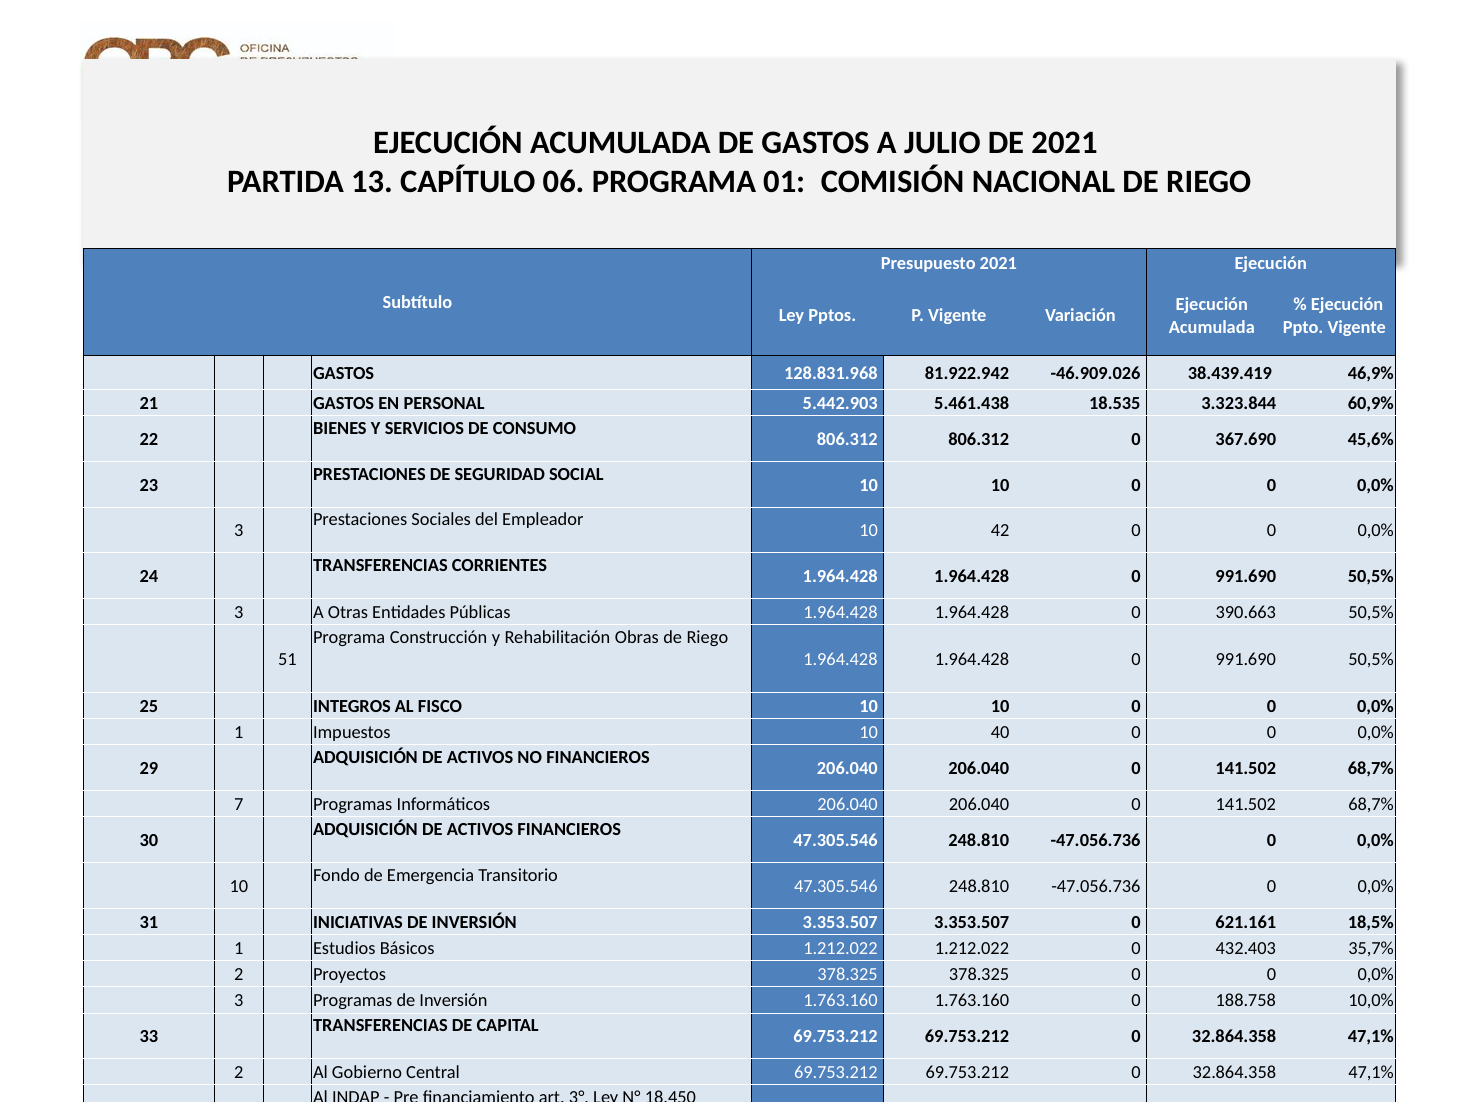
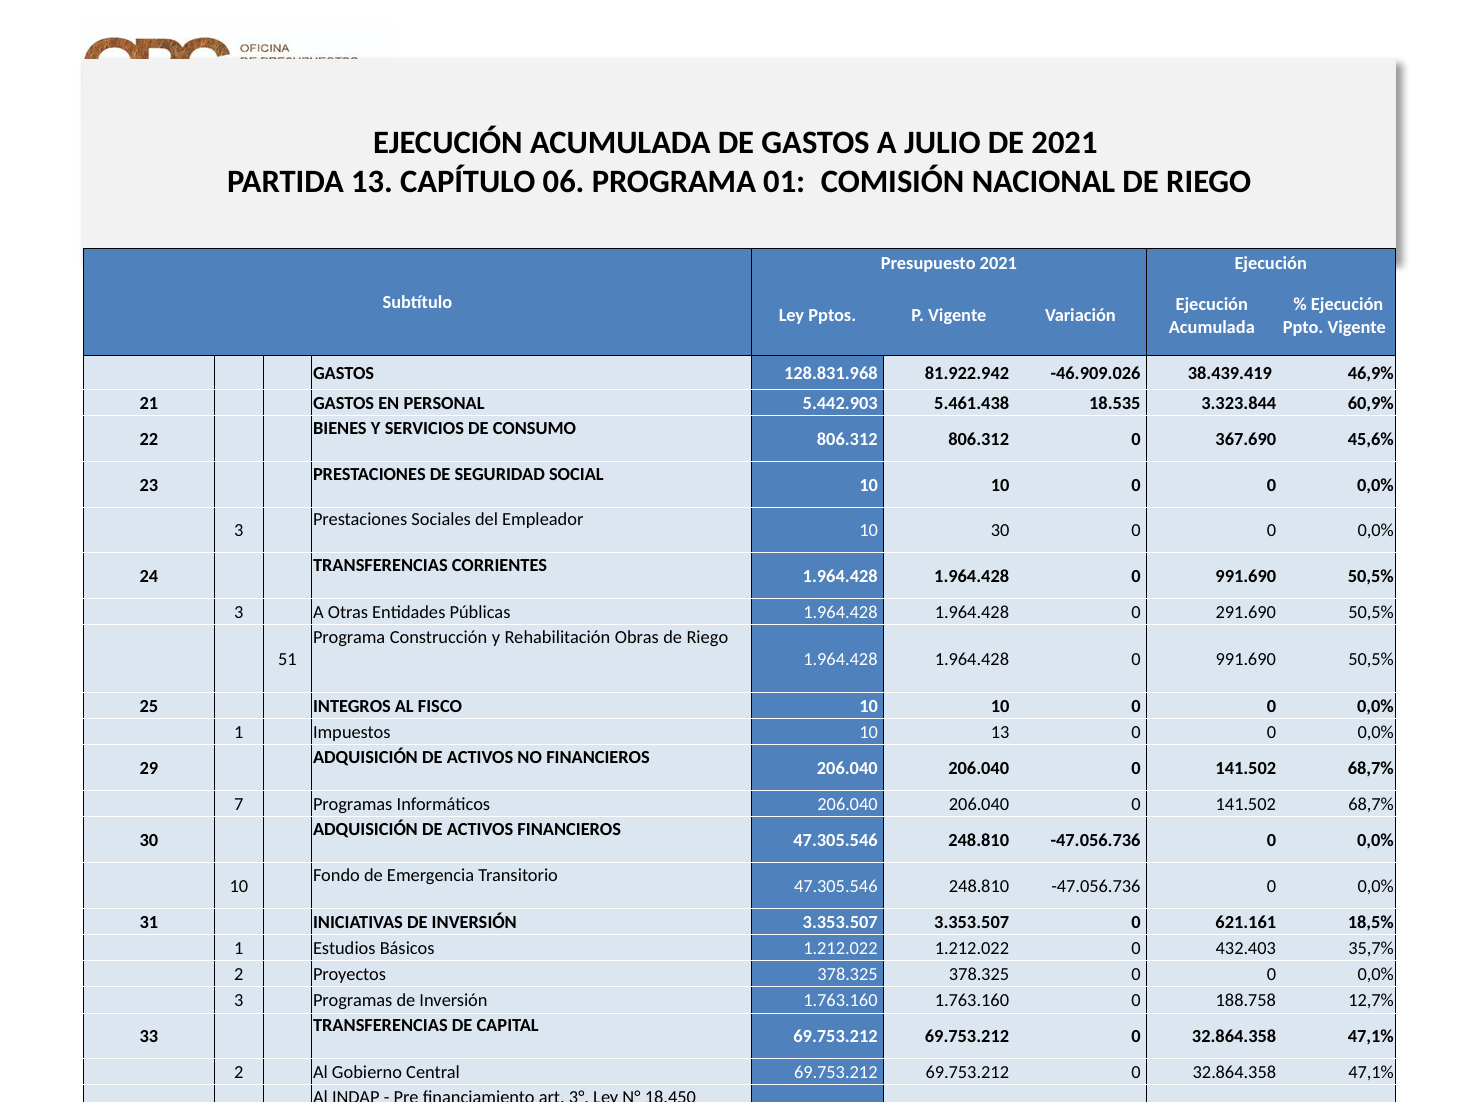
10 42: 42 -> 30
390.663: 390.663 -> 291.690
10 40: 40 -> 13
10,0%: 10,0% -> 12,7%
